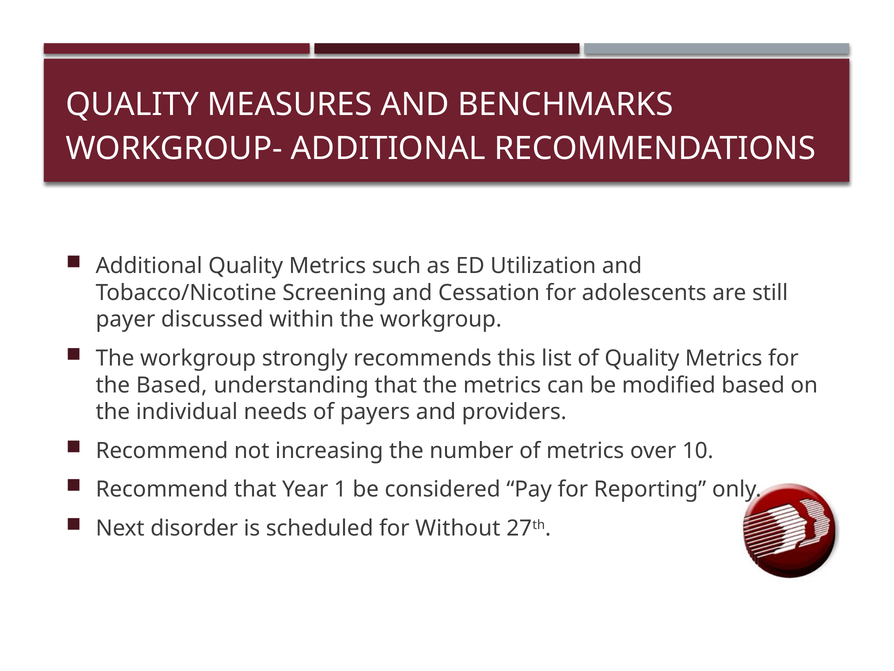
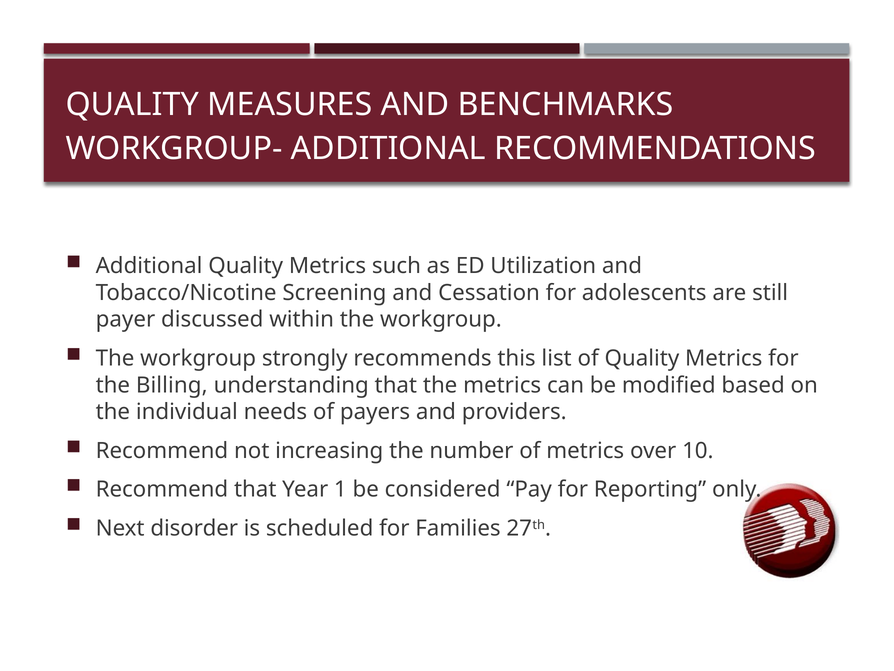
the Based: Based -> Billing
Without: Without -> Families
